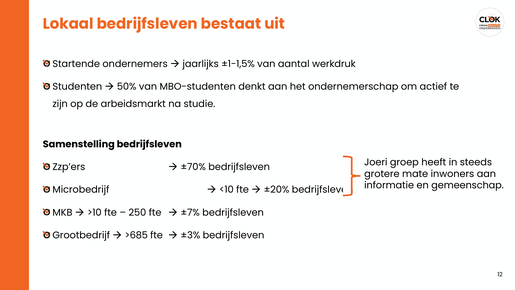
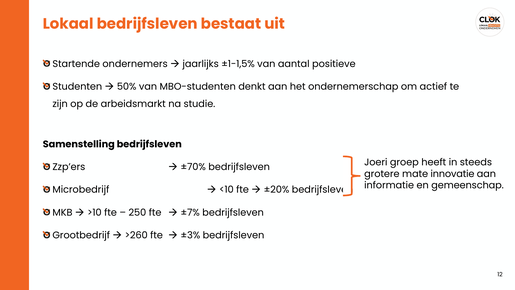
werkdruk: werkdruk -> positieve
inwoners: inwoners -> innovatie
>685: >685 -> >260
